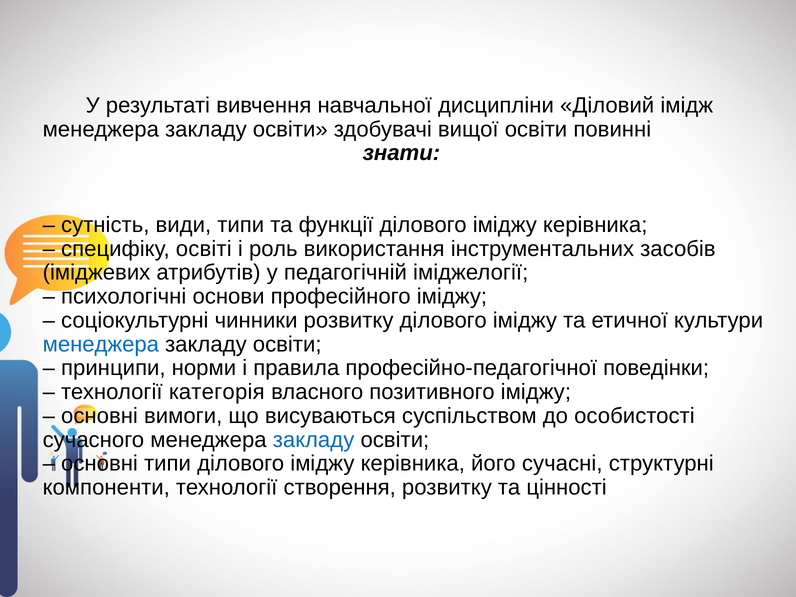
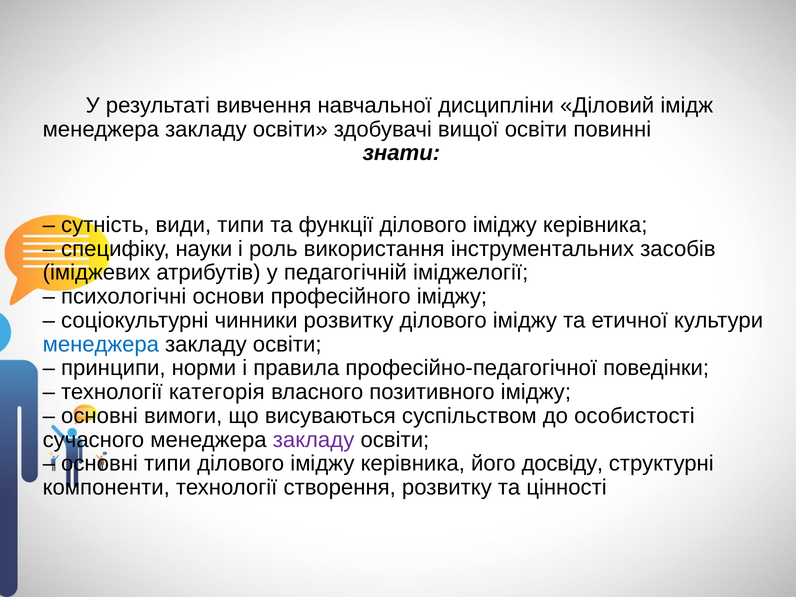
освіті: освіті -> науки
закладу at (314, 440) colour: blue -> purple
сучасні: сучасні -> досвіду
